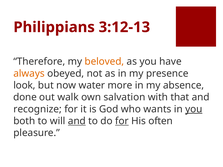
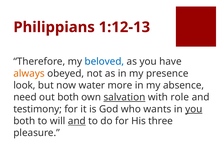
3:12-13: 3:12-13 -> 1:12-13
beloved colour: orange -> blue
done: done -> need
out walk: walk -> both
salvation underline: none -> present
that: that -> role
recognize: recognize -> testimony
for at (122, 121) underline: present -> none
often: often -> three
